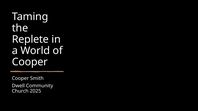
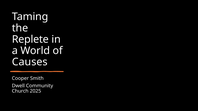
Cooper at (30, 62): Cooper -> Causes
